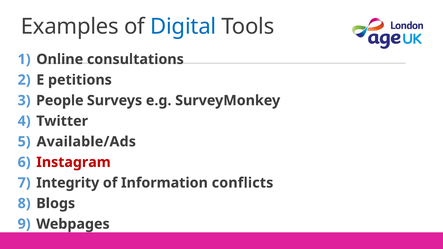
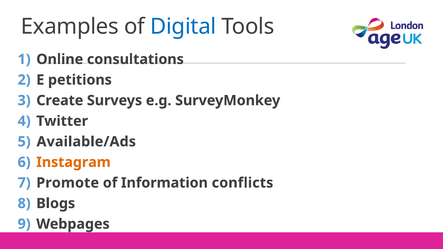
People: People -> Create
Instagram colour: red -> orange
Integrity: Integrity -> Promote
